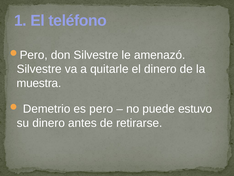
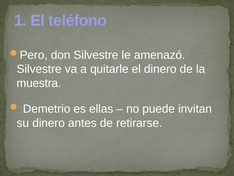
pero: pero -> ellas
estuvo: estuvo -> invitan
